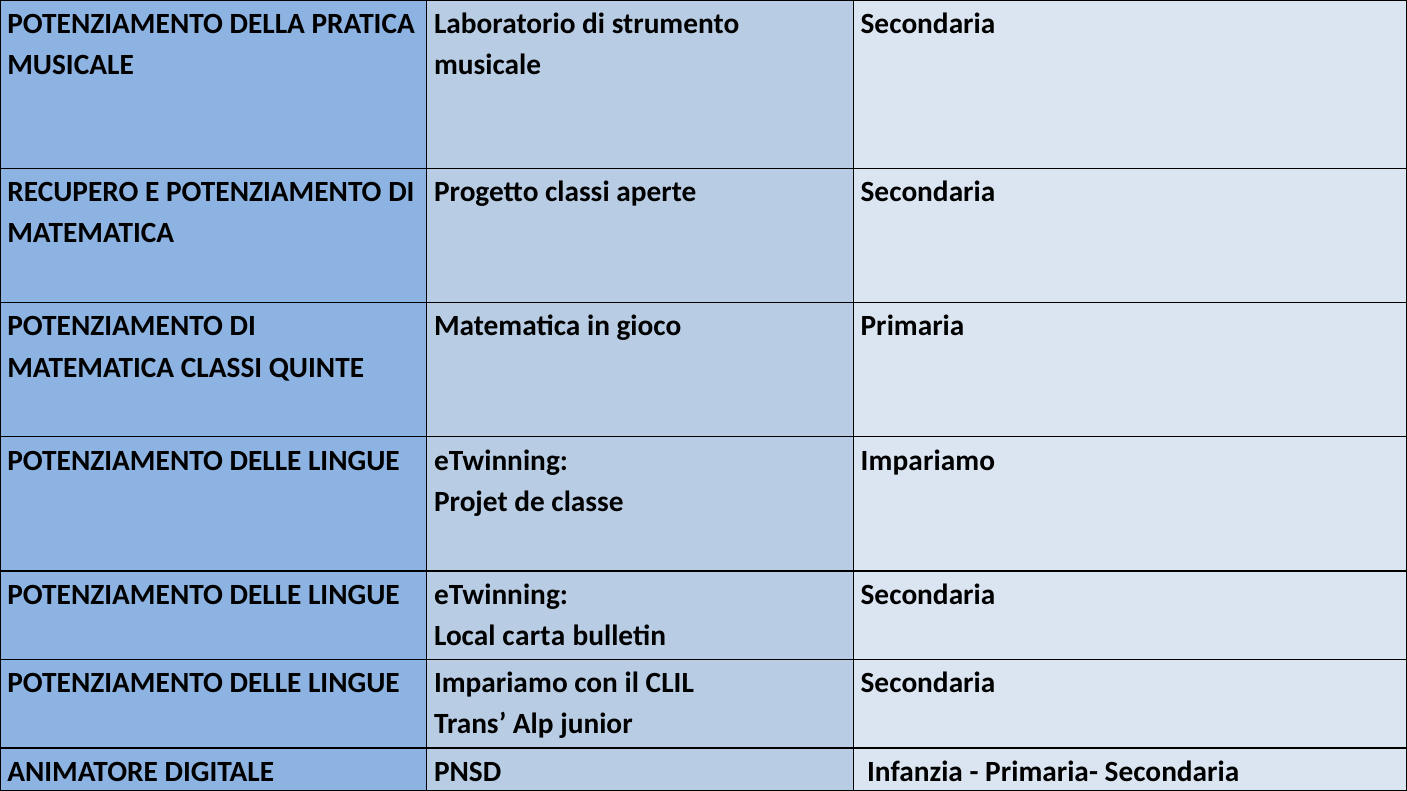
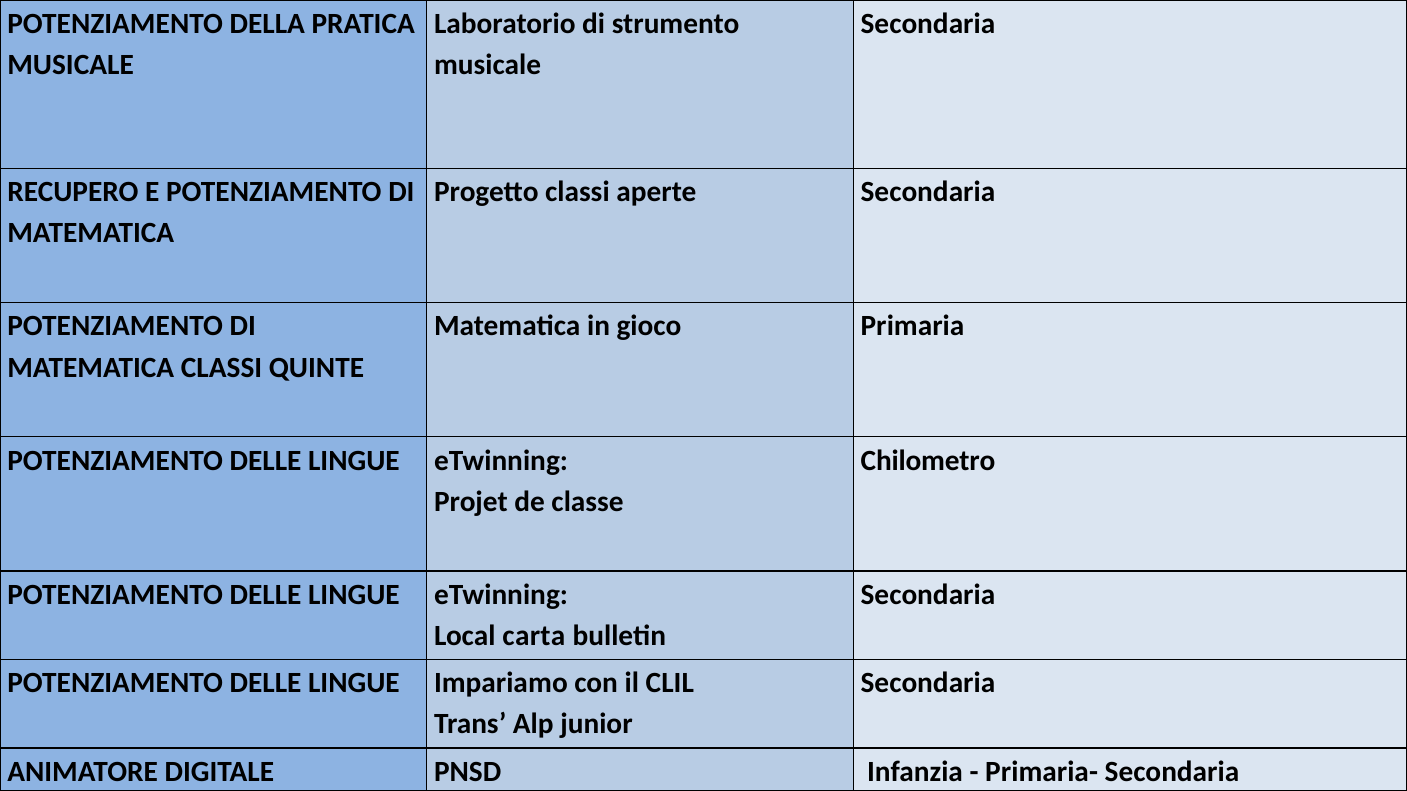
Impariamo at (928, 461): Impariamo -> Chilometro
